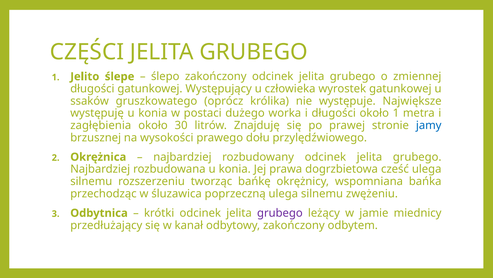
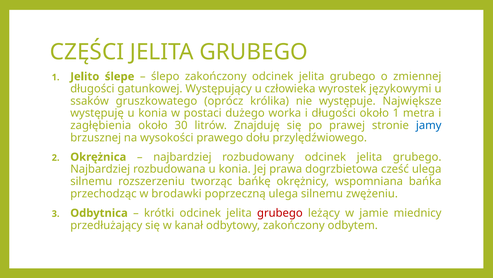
wyrostek gatunkowej: gatunkowej -> językowymi
śluzawica: śluzawica -> brodawki
grubego at (280, 213) colour: purple -> red
